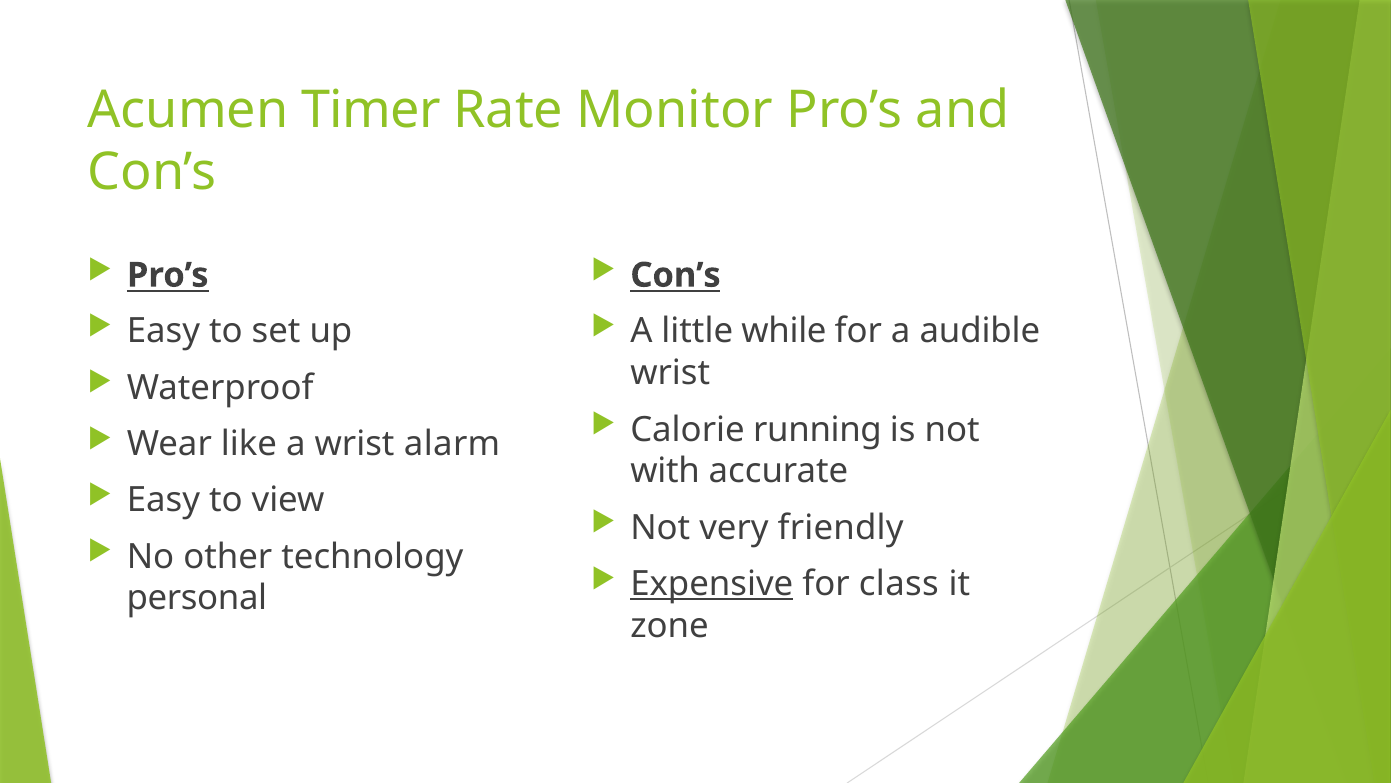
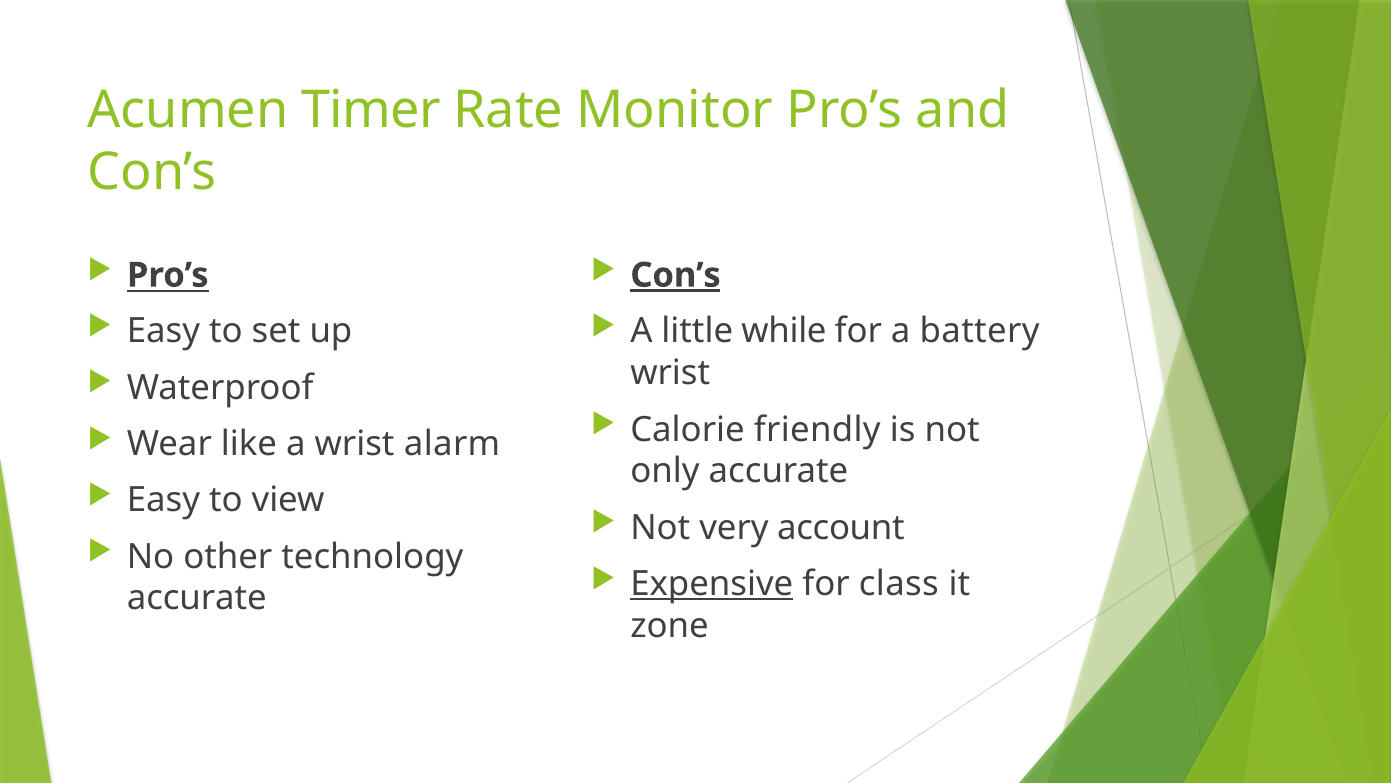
Con’s at (676, 275) underline: none -> present
audible: audible -> battery
running: running -> friendly
with: with -> only
friendly: friendly -> account
personal at (197, 598): personal -> accurate
